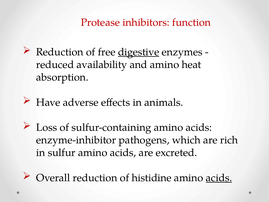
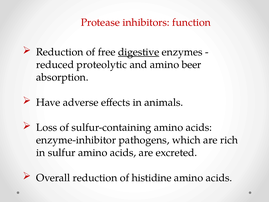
availability: availability -> proteolytic
heat: heat -> beer
acids at (219, 178) underline: present -> none
